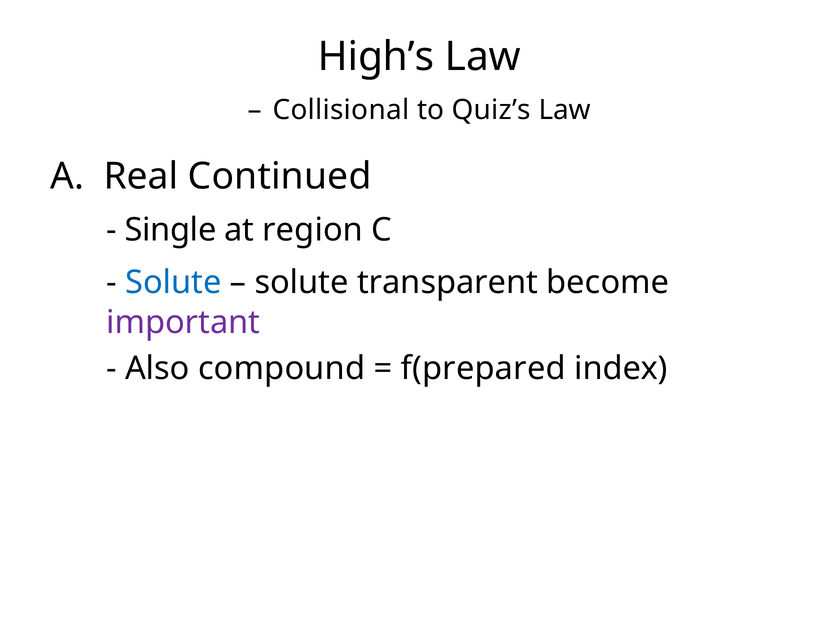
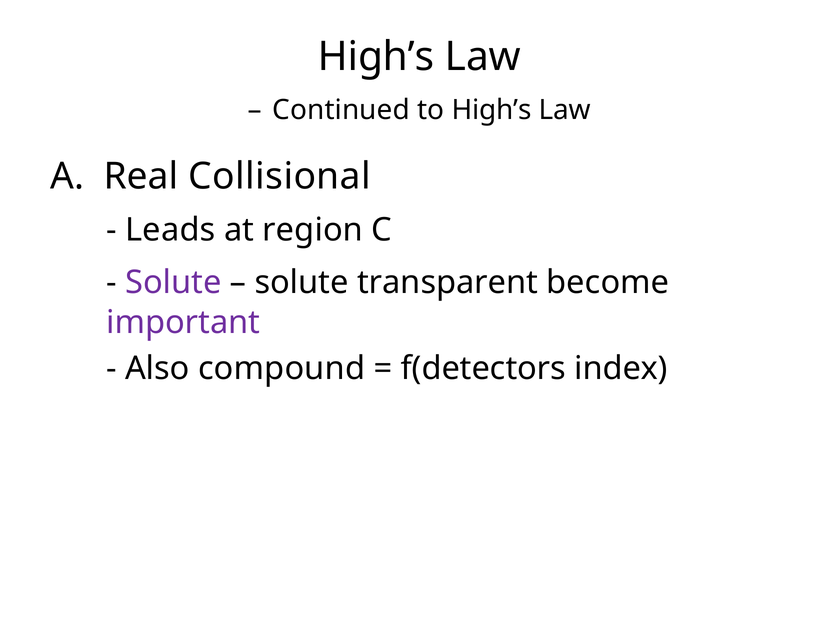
Collisional: Collisional -> Continued
to Quiz’s: Quiz’s -> High’s
Continued: Continued -> Collisional
Single: Single -> Leads
Solute at (173, 282) colour: blue -> purple
f(prepared: f(prepared -> f(detectors
